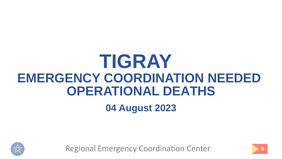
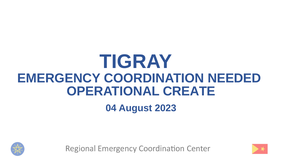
DEATHS: DEATHS -> CREATE
